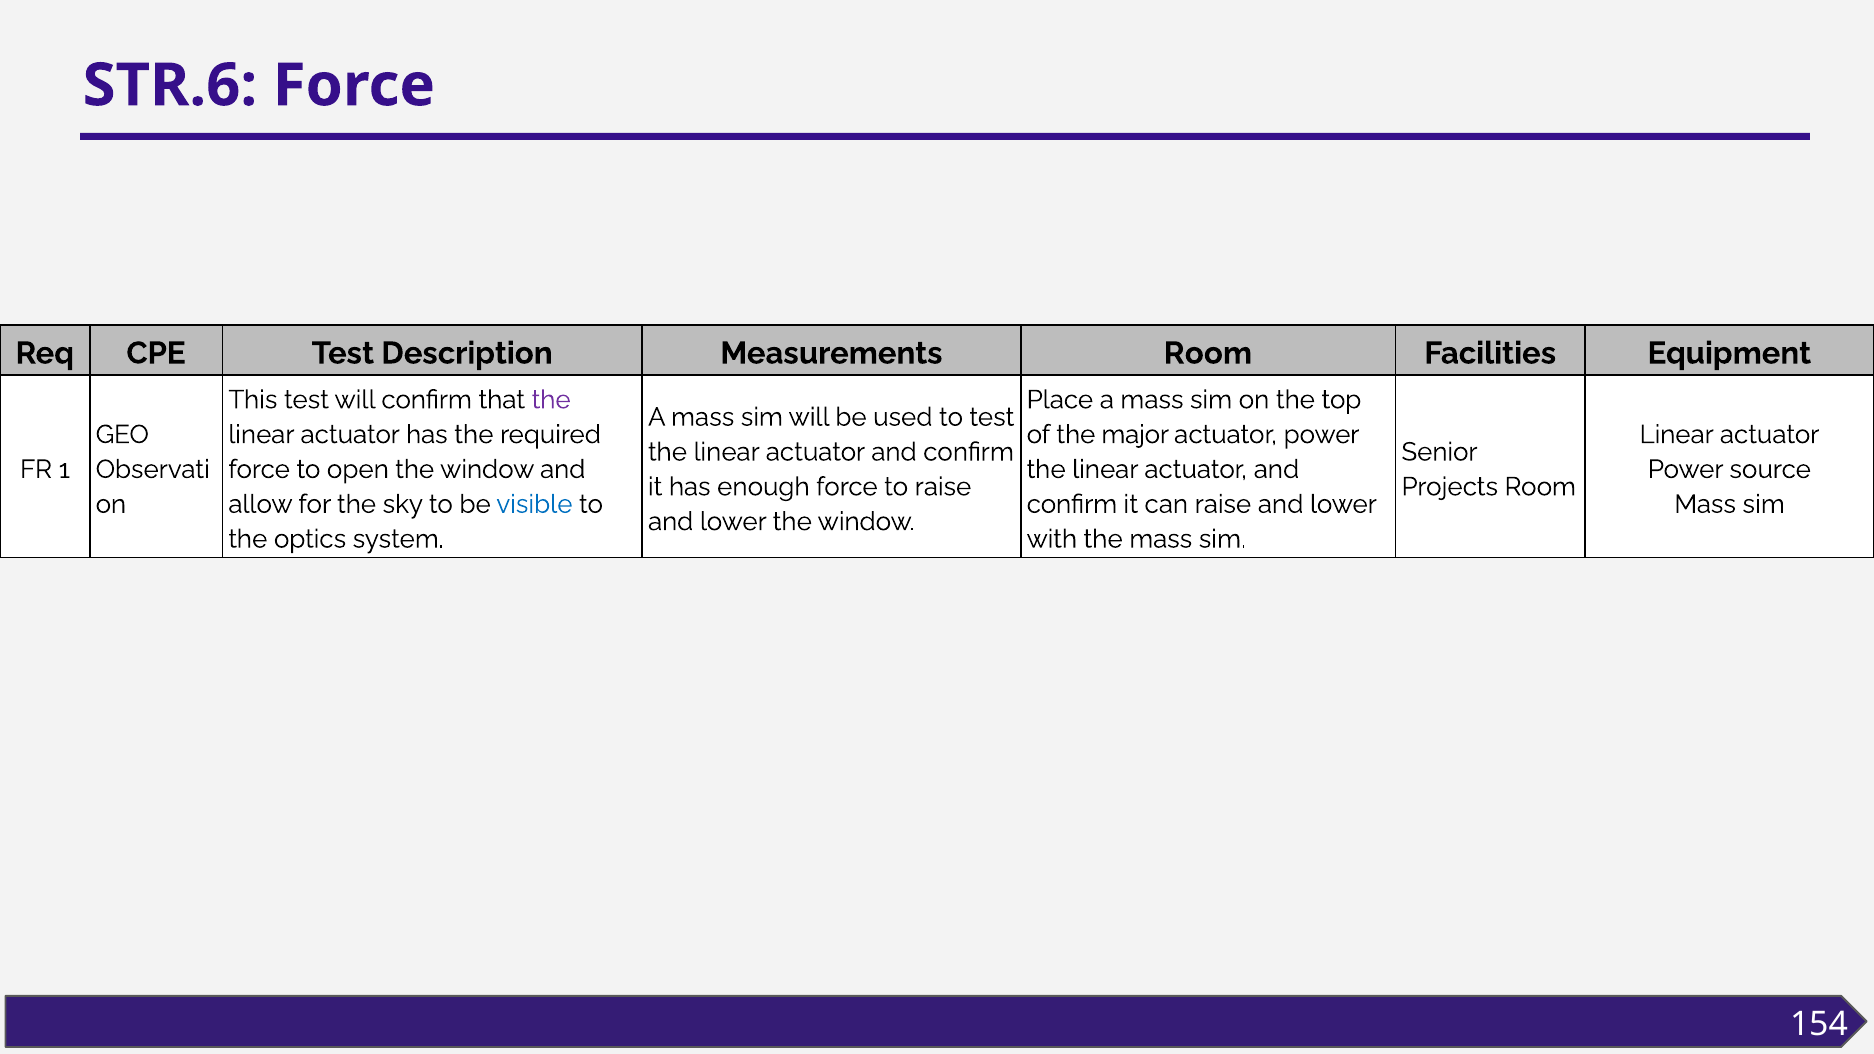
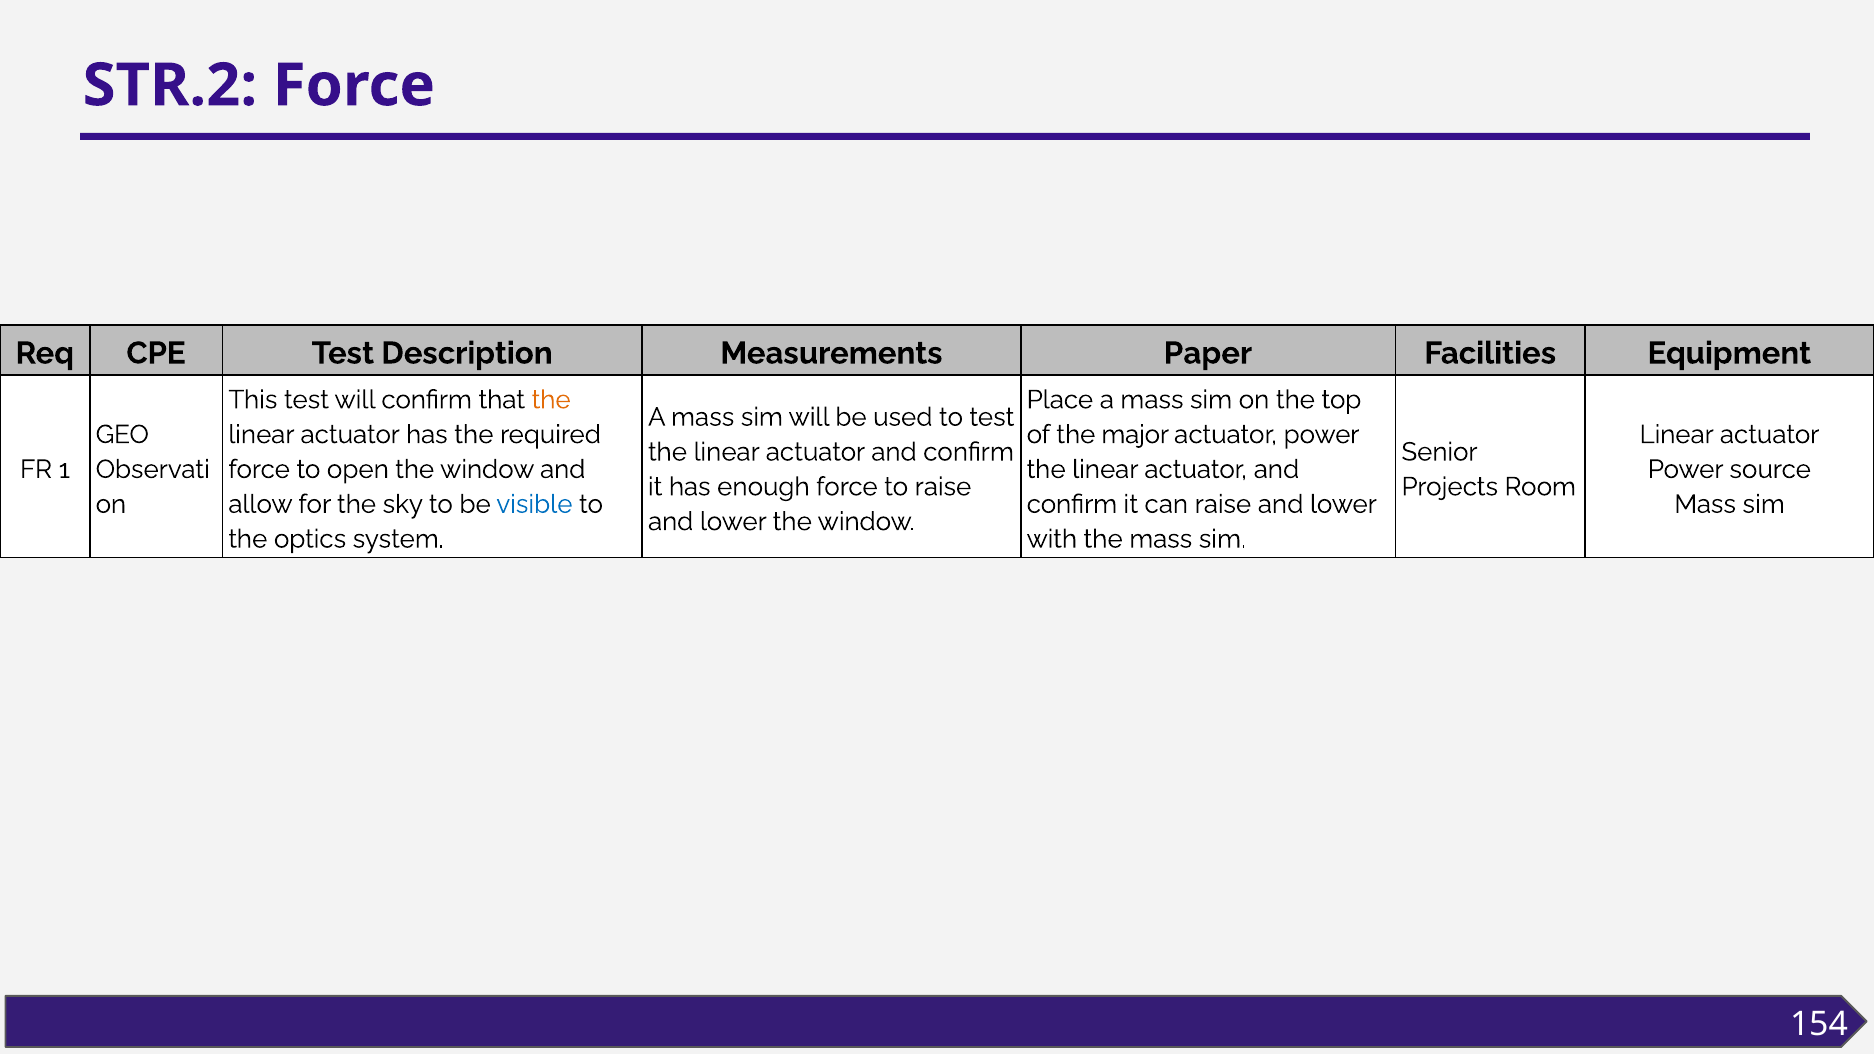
STR.6: STR.6 -> STR.2
Measurements Room: Room -> Paper
the at (551, 400) colour: purple -> orange
